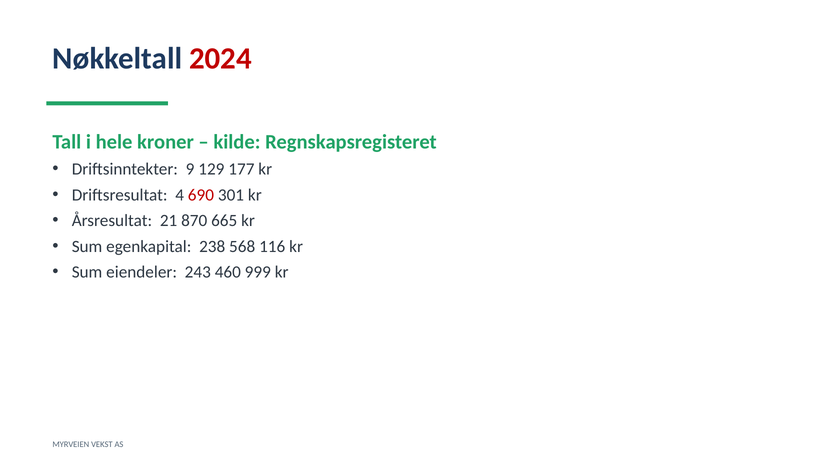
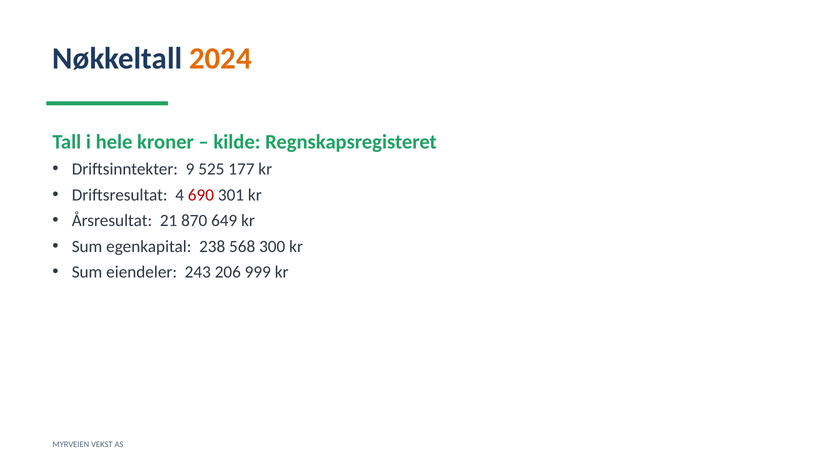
2024 colour: red -> orange
129: 129 -> 525
665: 665 -> 649
116: 116 -> 300
460: 460 -> 206
